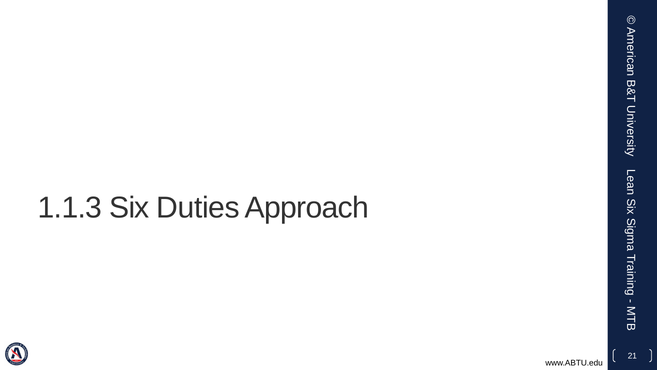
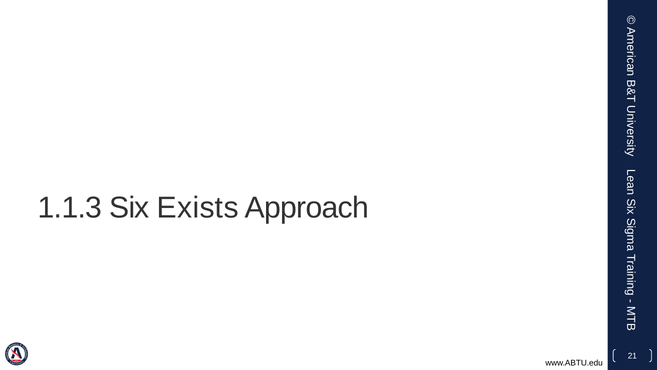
Duties: Duties -> Exists
